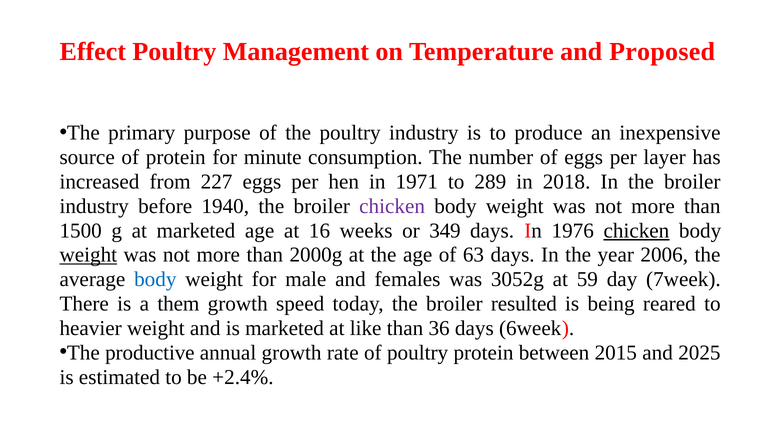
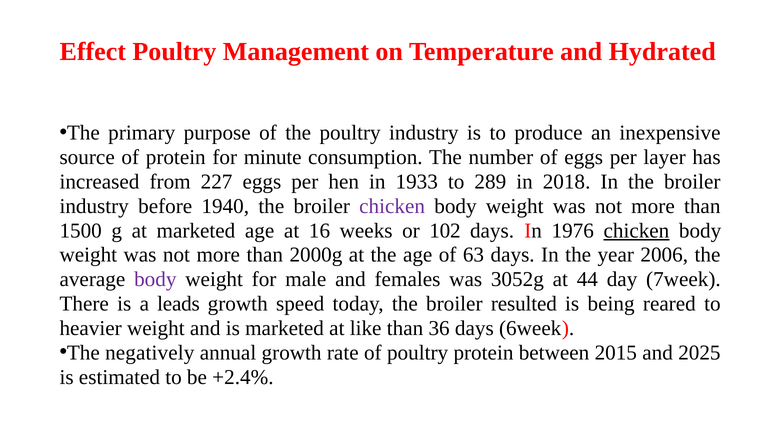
Proposed: Proposed -> Hydrated
1971: 1971 -> 1933
349: 349 -> 102
weight at (88, 255) underline: present -> none
body at (155, 280) colour: blue -> purple
59: 59 -> 44
them: them -> leads
productive: productive -> negatively
